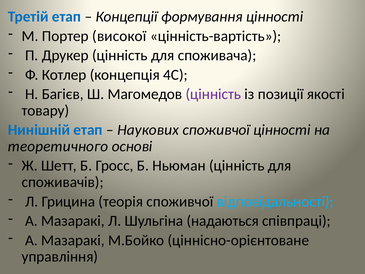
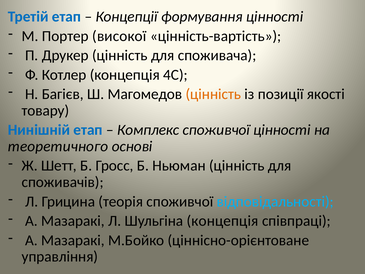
цінність at (213, 94) colour: purple -> orange
Наукових: Наукових -> Комплекс
Шульгіна надаються: надаються -> концепція
